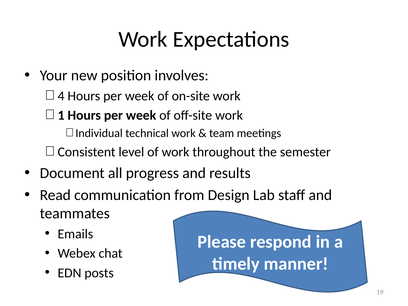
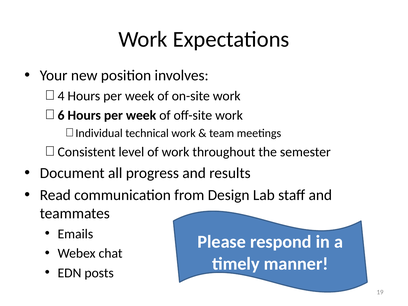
1: 1 -> 6
